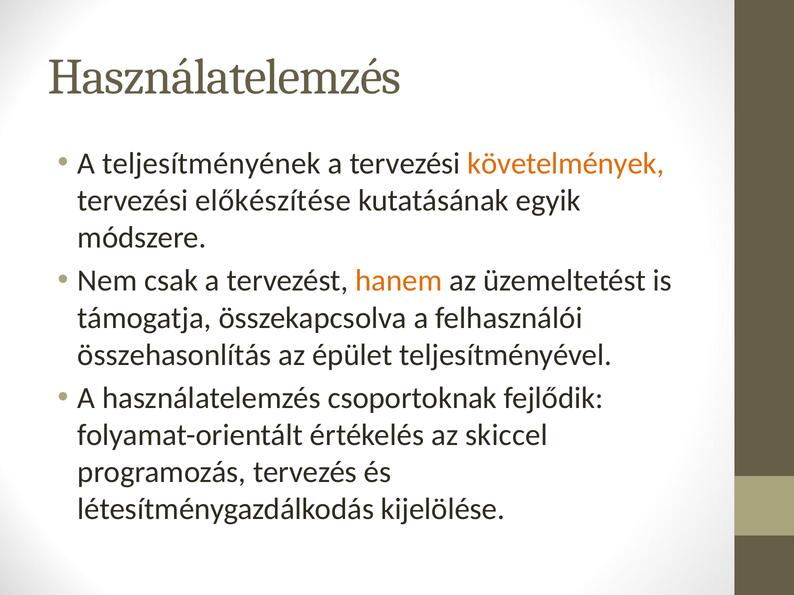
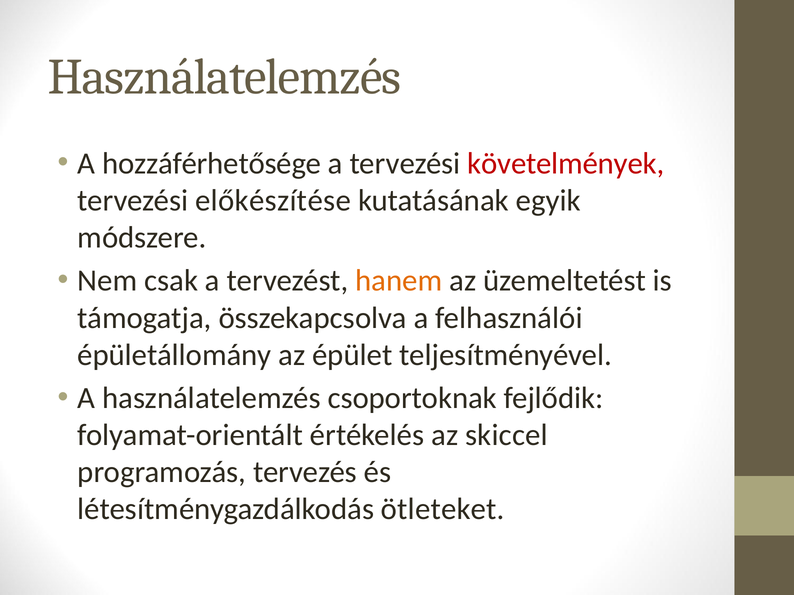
teljesítményének: teljesítményének -> hozzáférhetősége
követelmények colour: orange -> red
összehasonlítás: összehasonlítás -> épületállomány
kijelölése: kijelölése -> ötleteket
